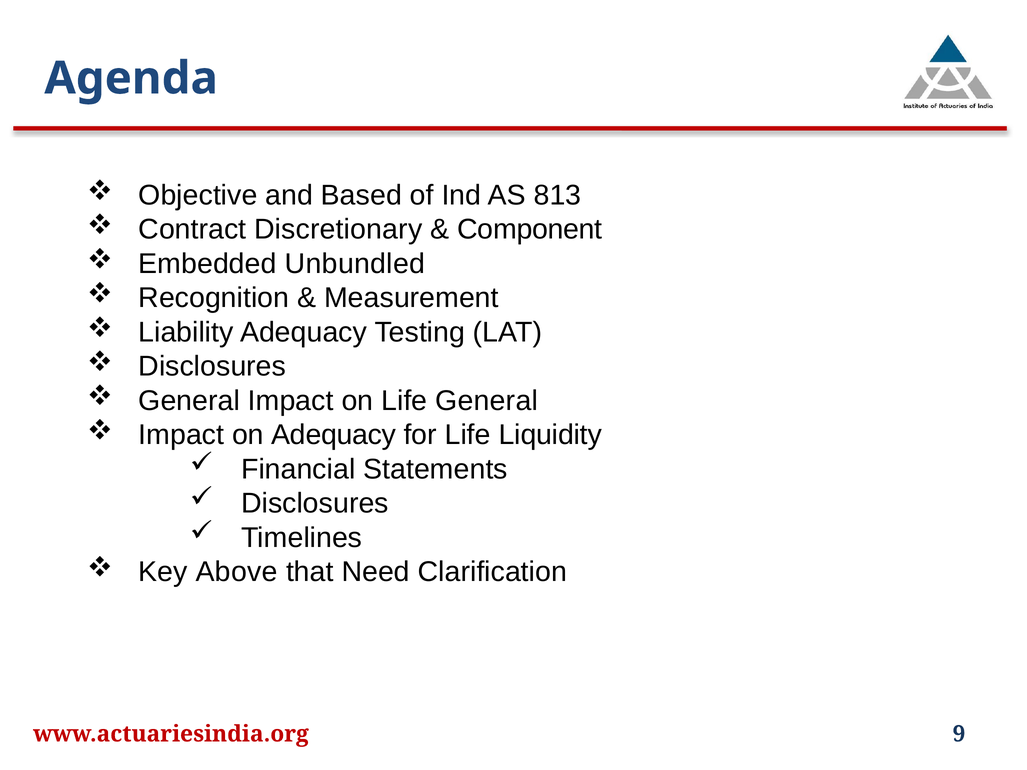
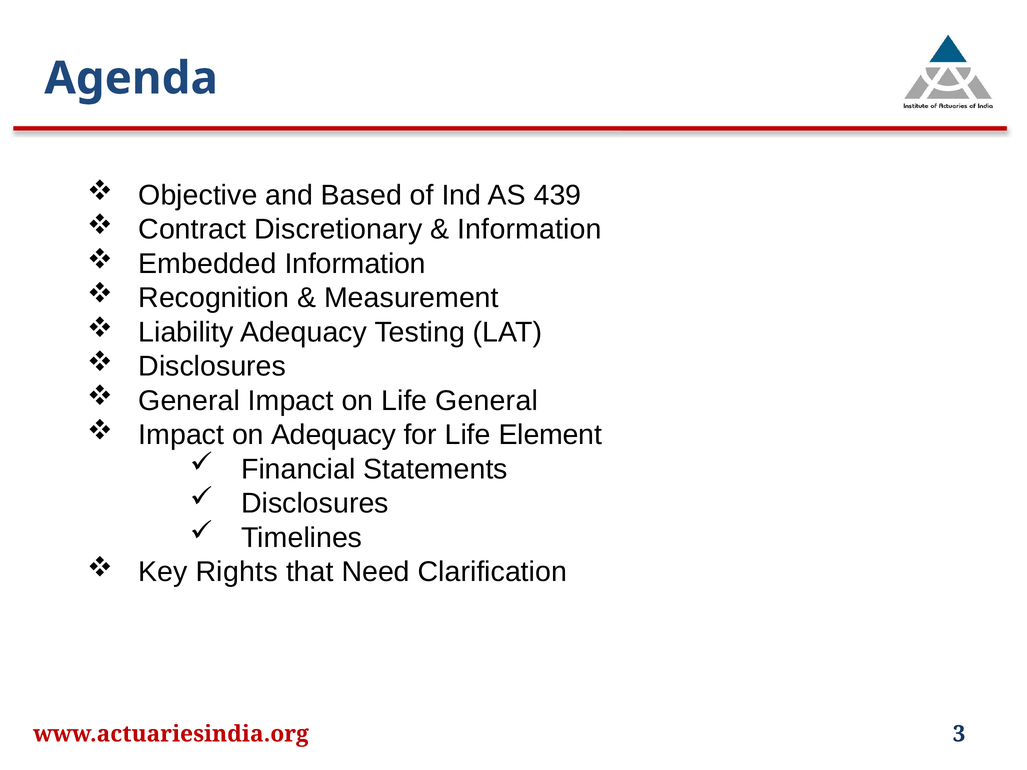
813: 813 -> 439
Component at (530, 230): Component -> Information
Embedded Unbundled: Unbundled -> Information
Liquidity: Liquidity -> Element
Above: Above -> Rights
9: 9 -> 3
